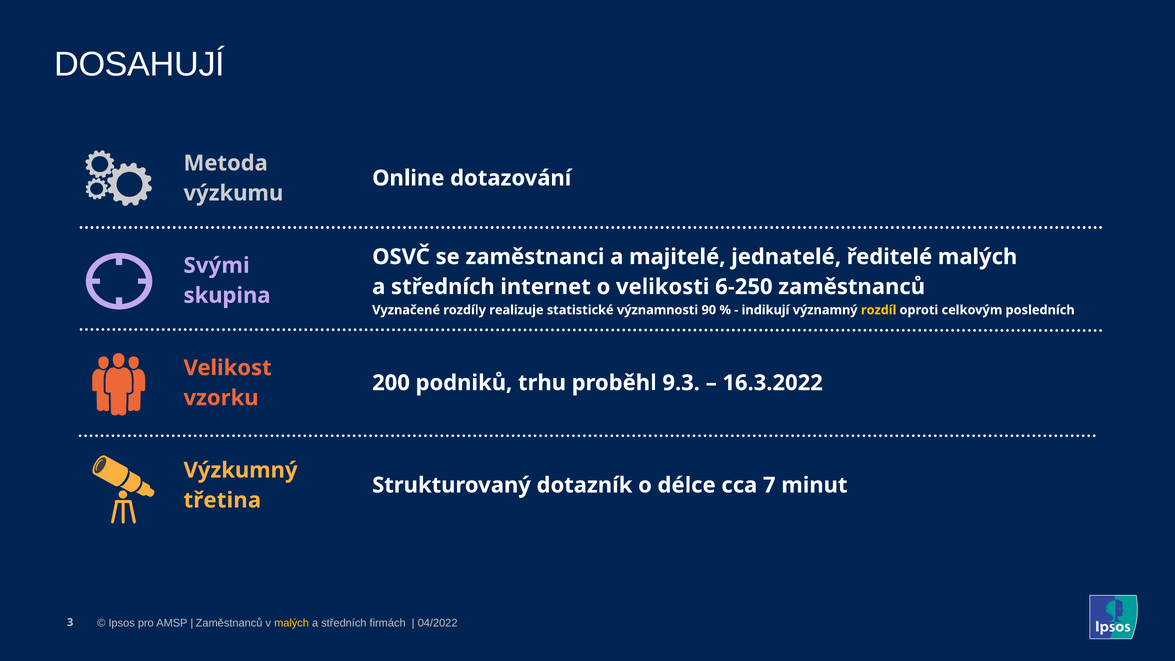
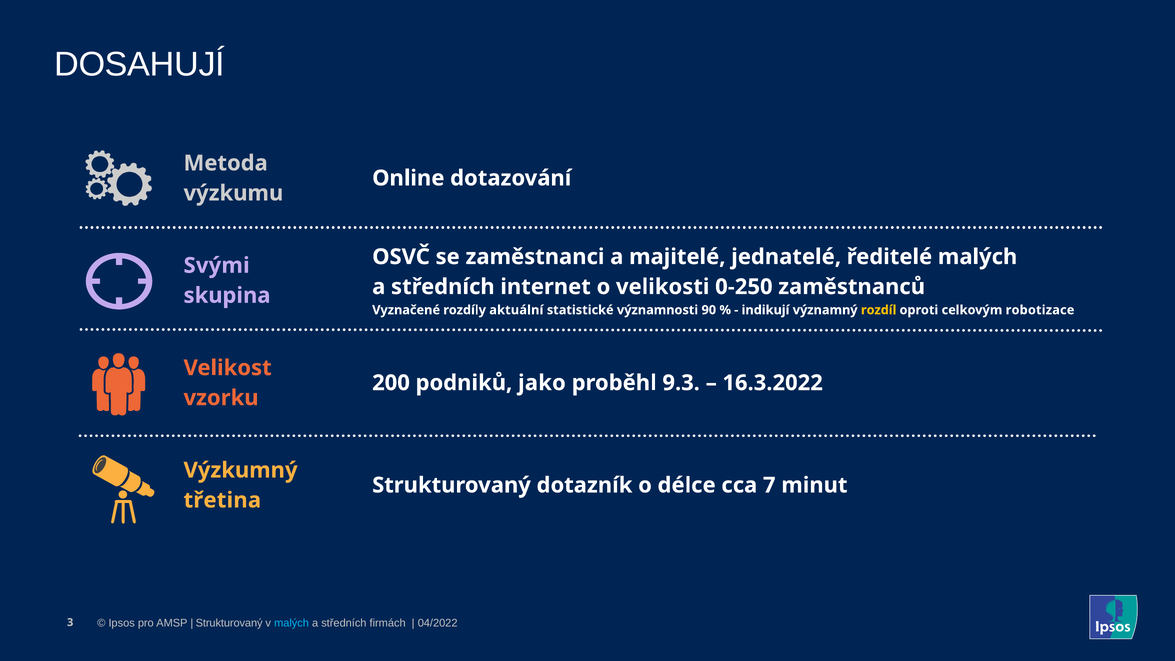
6-250: 6-250 -> 0-250
realizuje: realizuje -> aktuální
posledních: posledních -> robotizace
trhu: trhu -> jako
Zaměstnanců at (229, 623): Zaměstnanců -> Strukturovaný
malých at (292, 623) colour: yellow -> light blue
